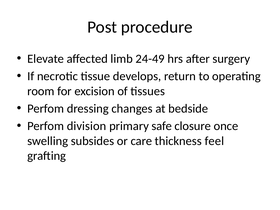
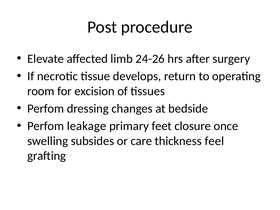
24-49: 24-49 -> 24-26
division: division -> leakage
safe: safe -> feet
